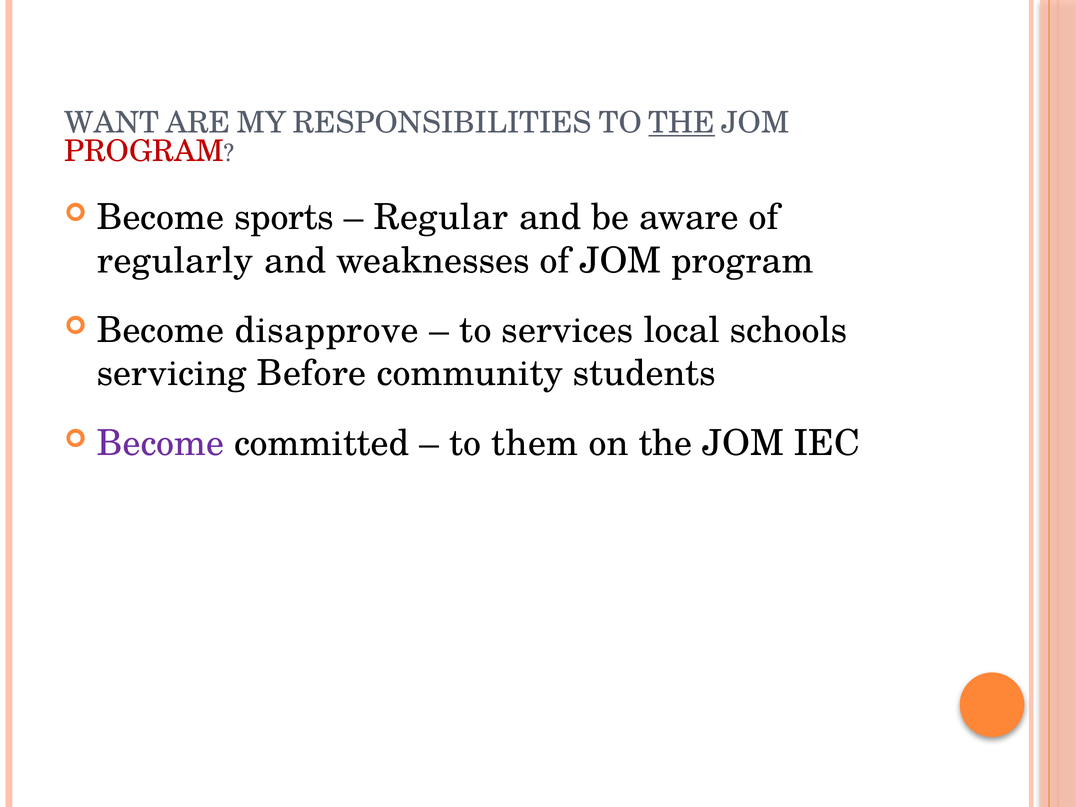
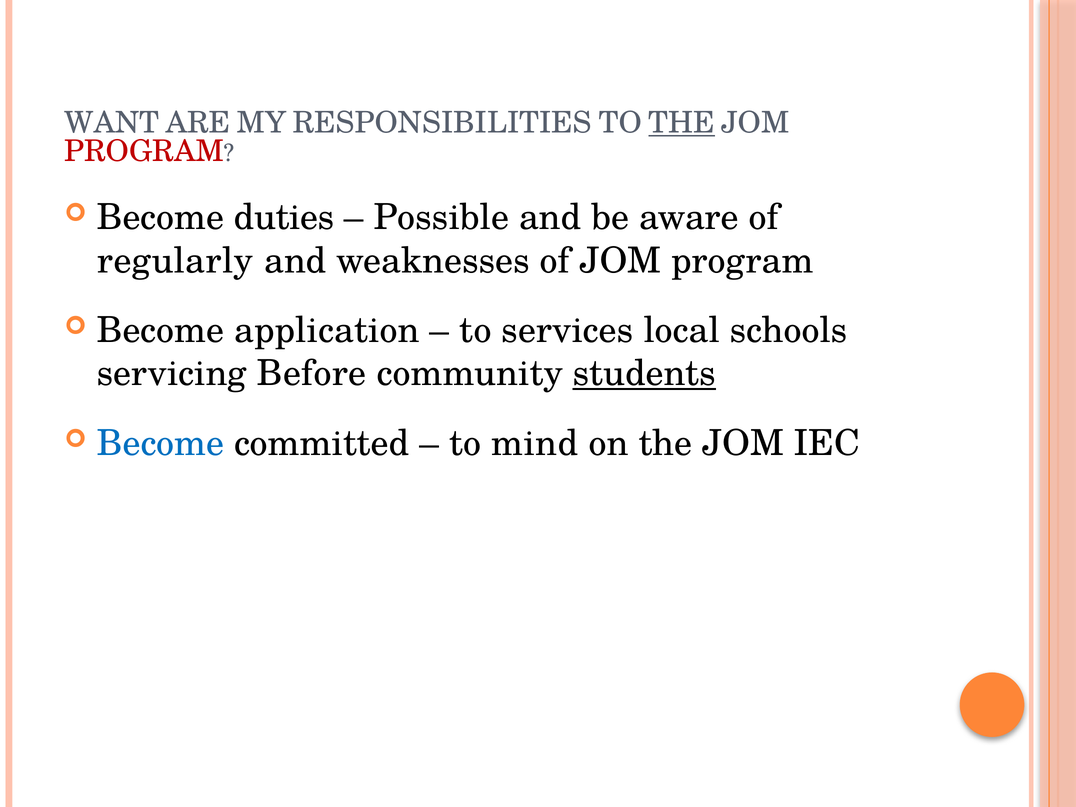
sports: sports -> duties
Regular: Regular -> Possible
disapprove: disapprove -> application
students underline: none -> present
Become at (160, 444) colour: purple -> blue
them: them -> mind
